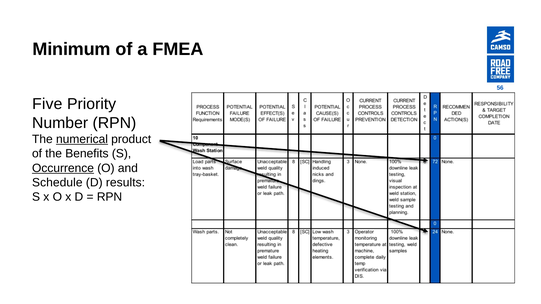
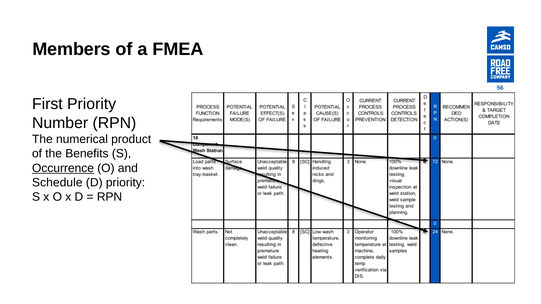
Minimum: Minimum -> Members
Five: Five -> First
numerical underline: present -> none
D results: results -> priority
